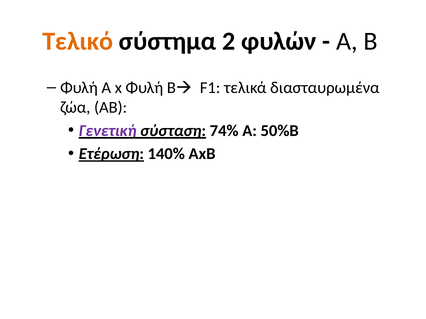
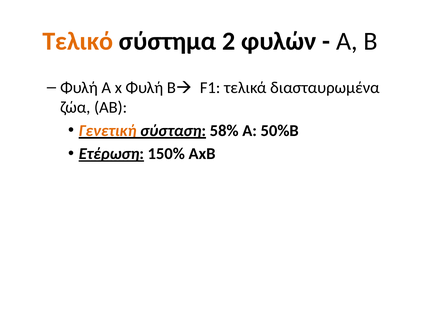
Γενετική colour: purple -> orange
74%: 74% -> 58%
140%: 140% -> 150%
